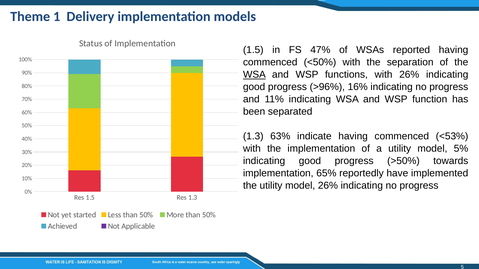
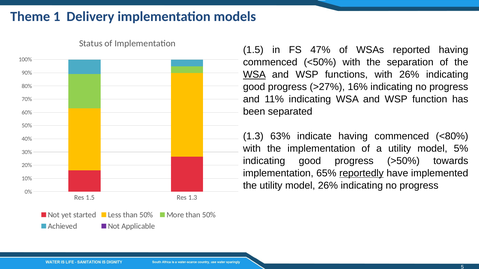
>96%: >96% -> >27%
<53%: <53% -> <80%
reportedly underline: none -> present
